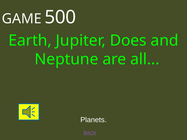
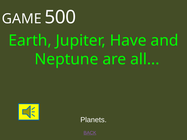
Does: Does -> Have
